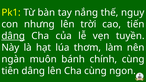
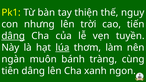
nắng: nắng -> thiện
lúa underline: none -> present
chính: chính -> tràng
Cha cùng: cùng -> xanh
